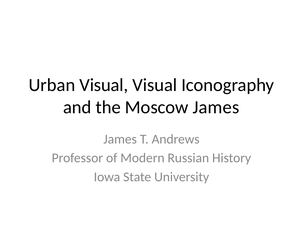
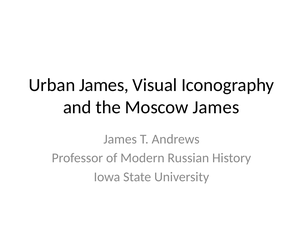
Urban Visual: Visual -> James
